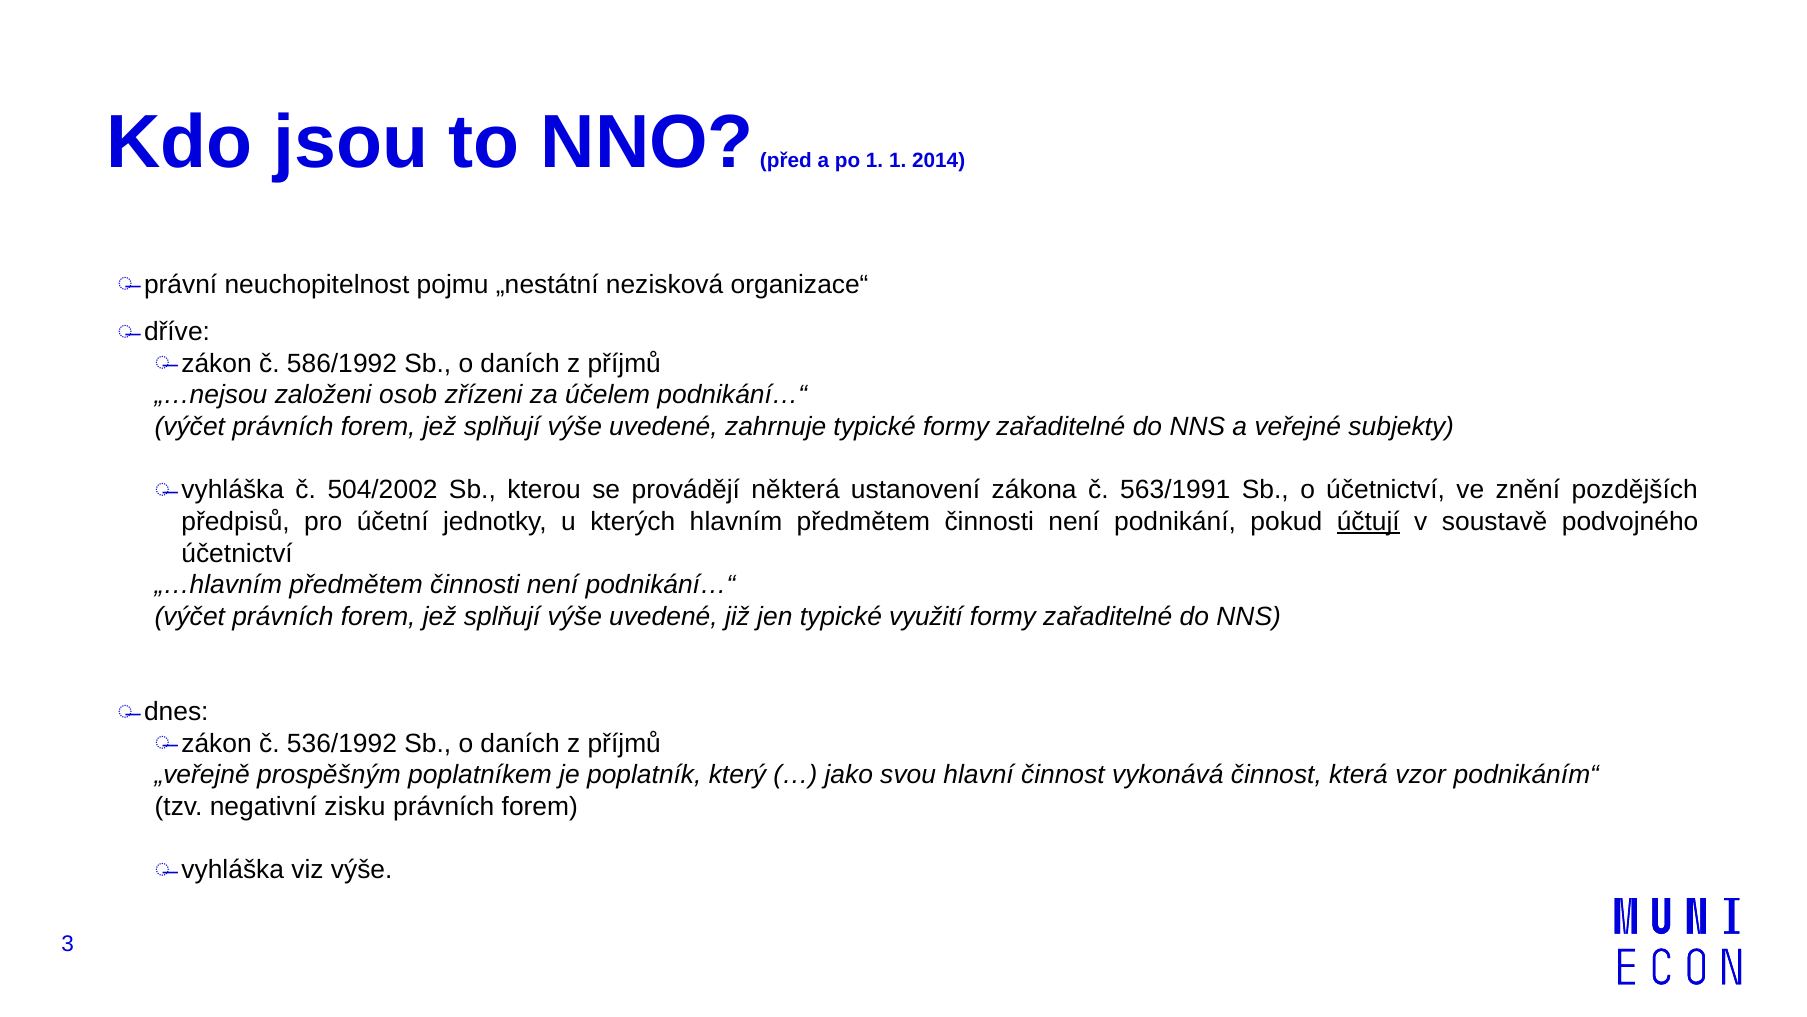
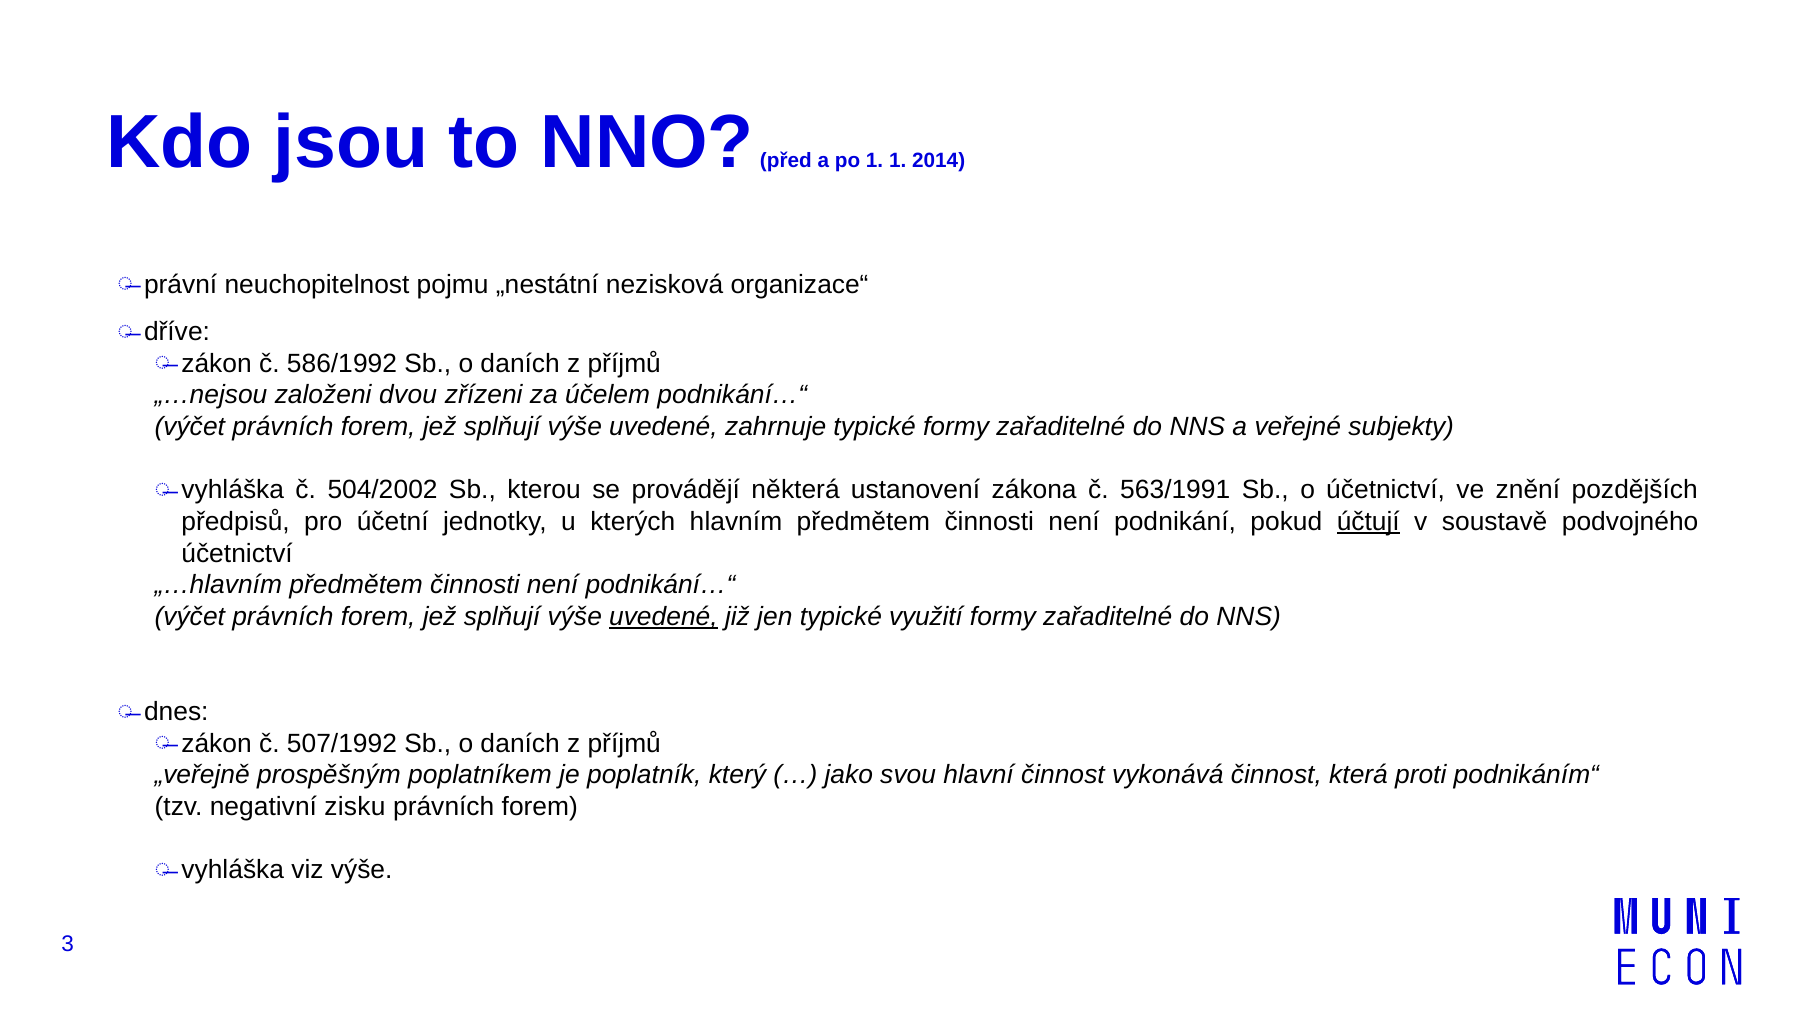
osob: osob -> dvou
uvedené at (663, 616) underline: none -> present
536/1992: 536/1992 -> 507/1992
vzor: vzor -> proti
